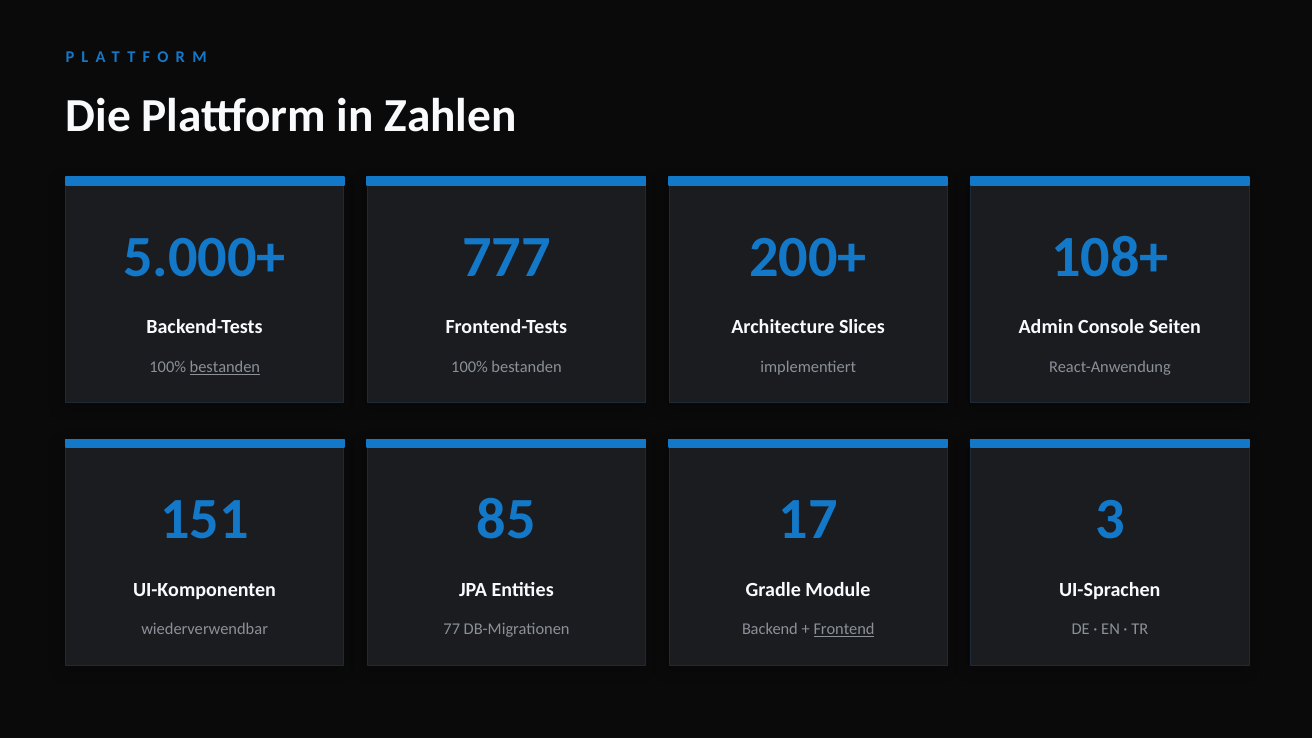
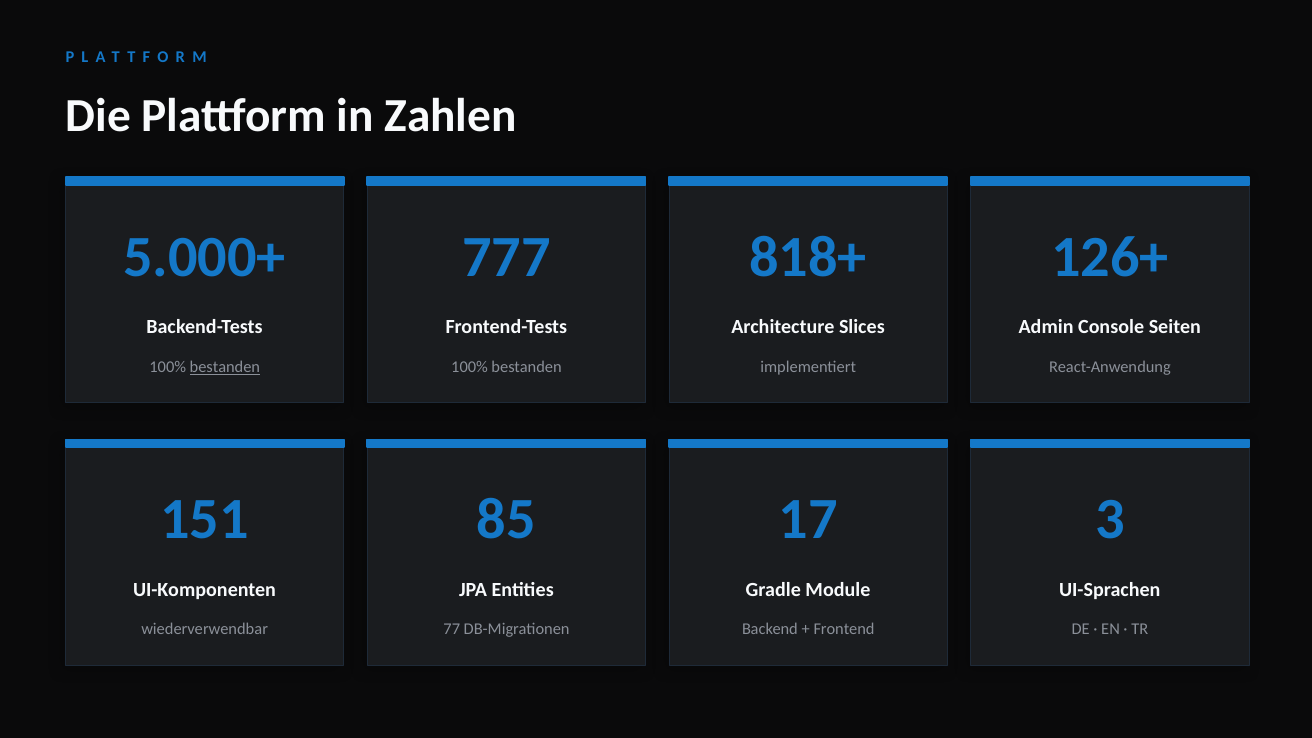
200+: 200+ -> 818+
108+: 108+ -> 126+
Frontend underline: present -> none
